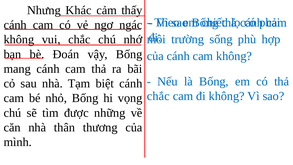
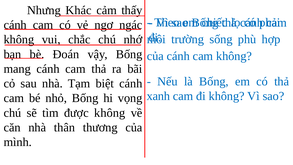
chắc at (158, 96): chắc -> xanh
được những: những -> không
